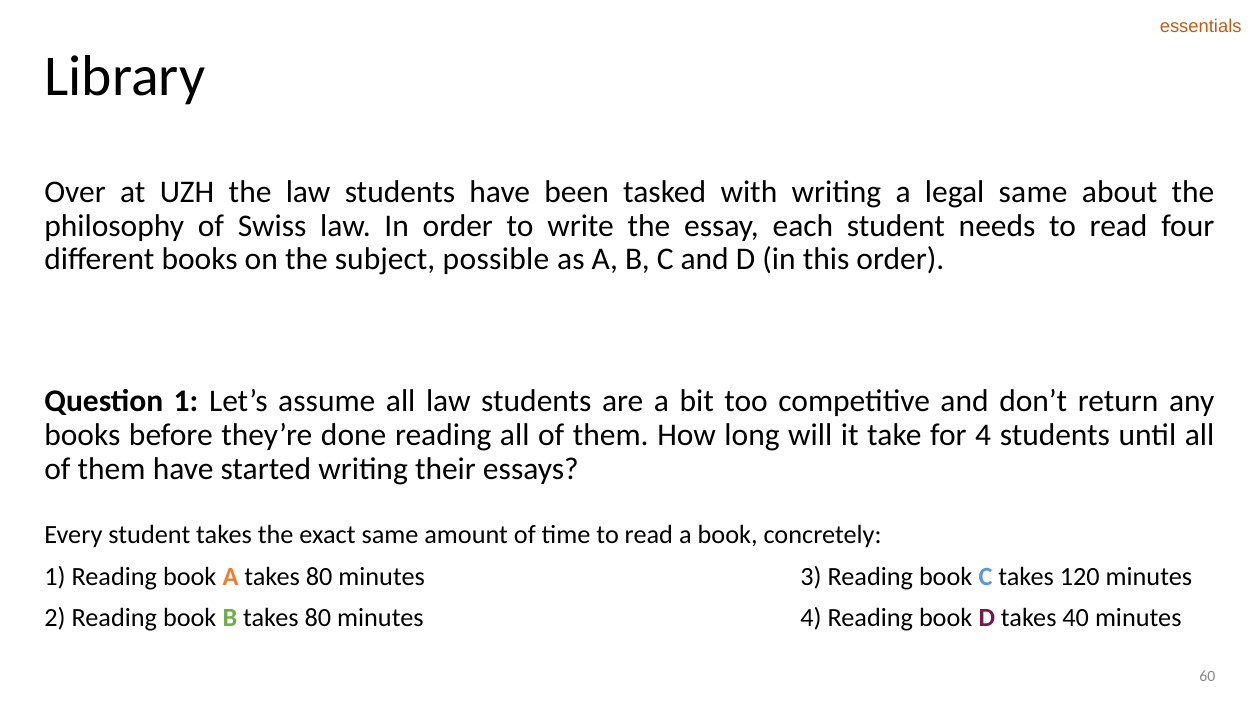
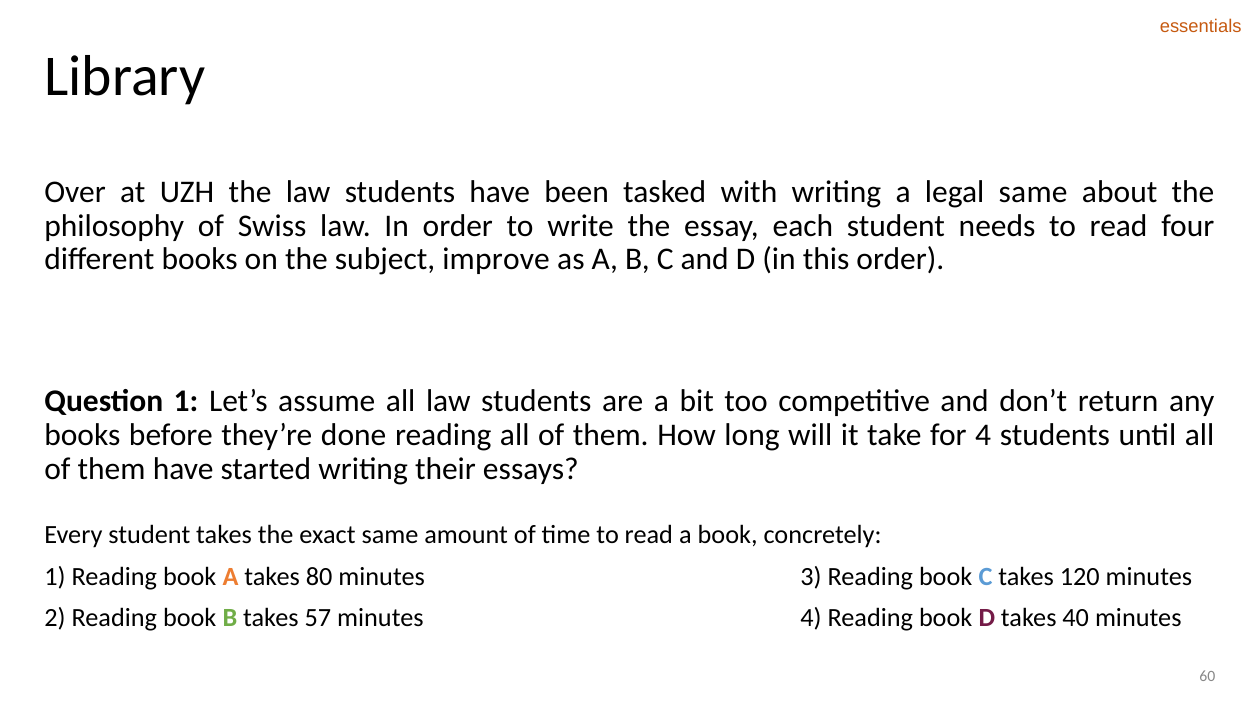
possible: possible -> improve
B takes 80: 80 -> 57
